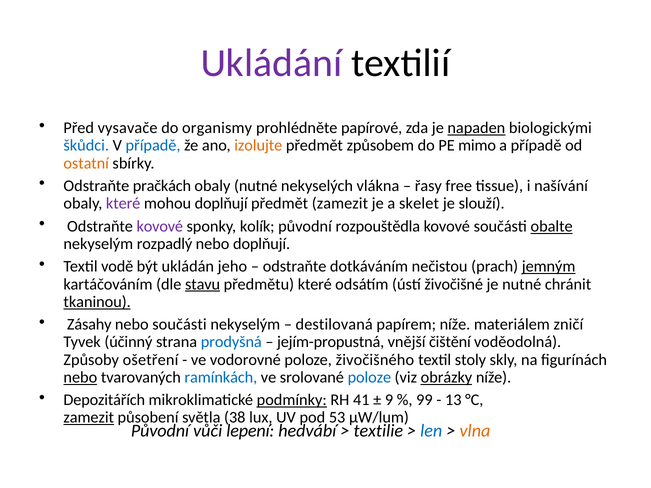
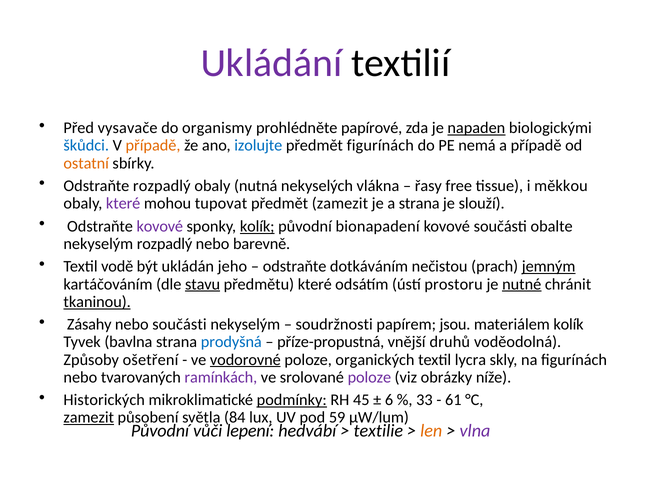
případě at (153, 146) colour: blue -> orange
izolujte colour: orange -> blue
předmět způsobem: způsobem -> figurínách
mimo: mimo -> nemá
Odstraňte pračkách: pračkách -> rozpadlý
obaly nutné: nutné -> nutná
našívání: našívání -> měkkou
mohou doplňují: doplňují -> tupovat
a skelet: skelet -> strana
kolík at (257, 226) underline: none -> present
rozpouštědla: rozpouštědla -> bionapadení
obalte underline: present -> none
nebo doplňují: doplňují -> barevně
živočišné: živočišné -> prostoru
nutné at (522, 284) underline: none -> present
destilovaná: destilovaná -> soudržnosti
papírem níže: níže -> jsou
materiálem zničí: zničí -> kolík
účinný: účinný -> bavlna
jejím-propustná: jejím-propustná -> příze-propustná
čištění: čištění -> druhů
vodorovné underline: none -> present
živočišného: živočišného -> organických
stoly: stoly -> lycra
nebo at (80, 377) underline: present -> none
ramínkách colour: blue -> purple
poloze at (369, 377) colour: blue -> purple
obrázky underline: present -> none
Depozitářích: Depozitářích -> Historických
41: 41 -> 45
9: 9 -> 6
99: 99 -> 33
13: 13 -> 61
38: 38 -> 84
53: 53 -> 59
len colour: blue -> orange
vlna colour: orange -> purple
